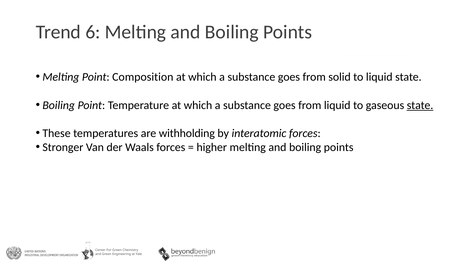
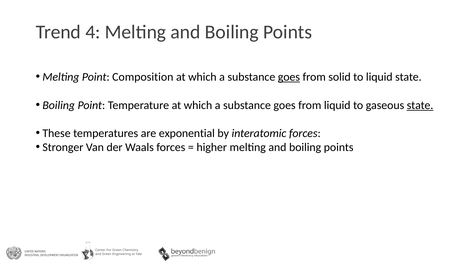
6: 6 -> 4
goes at (289, 77) underline: none -> present
withholding: withholding -> exponential
